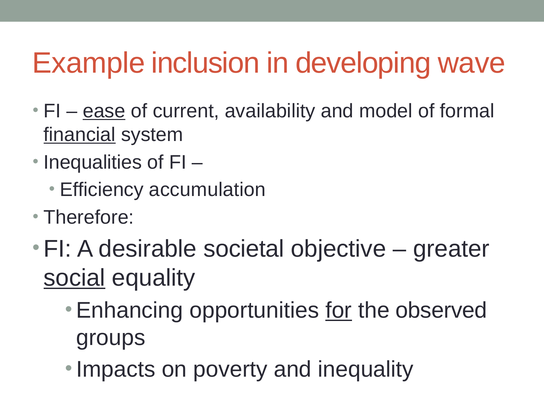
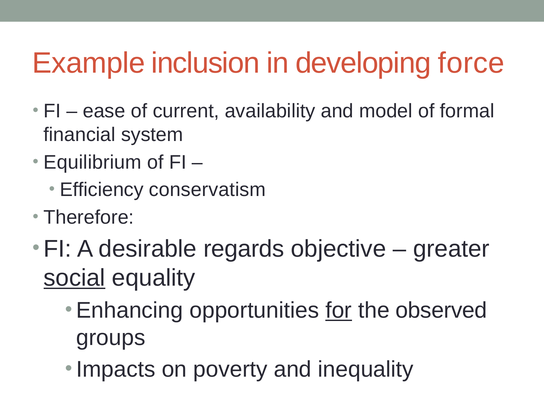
wave: wave -> force
ease underline: present -> none
financial underline: present -> none
Inequalities: Inequalities -> Equilibrium
accumulation: accumulation -> conservatism
societal: societal -> regards
